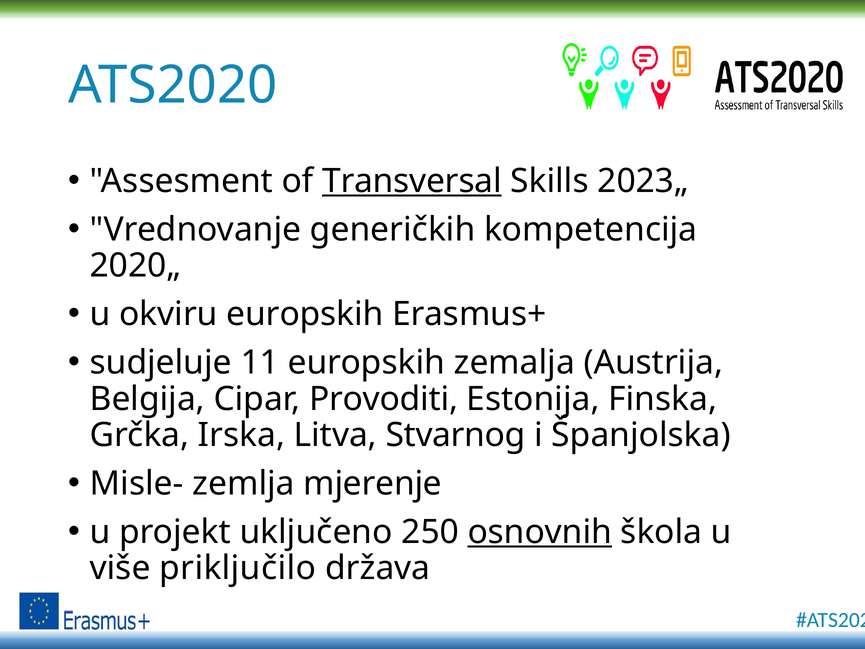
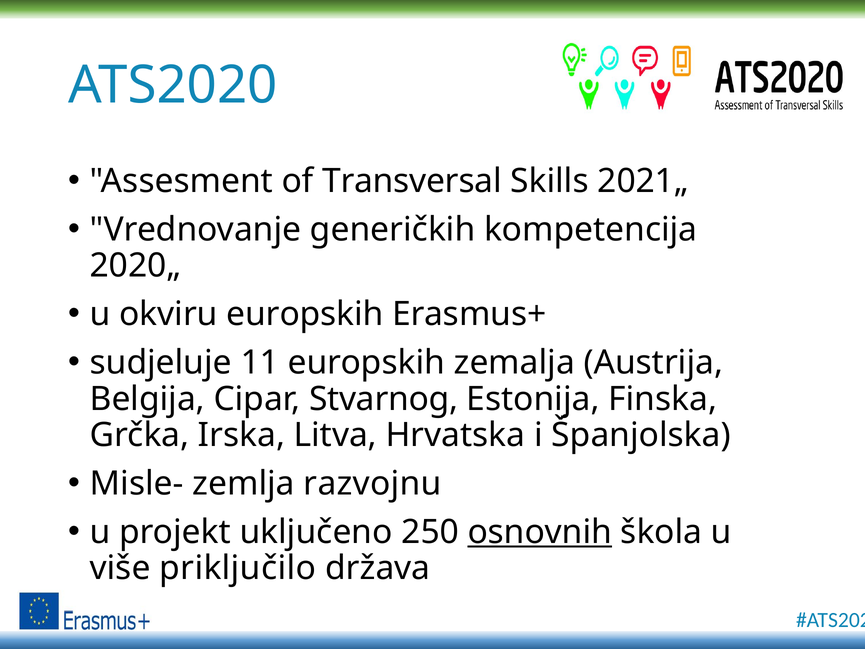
Transversal underline: present -> none
2023„: 2023„ -> 2021„
Provoditi: Provoditi -> Stvarnog
Stvarnog: Stvarnog -> Hrvatska
mjerenje: mjerenje -> razvojnu
